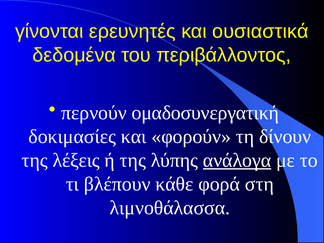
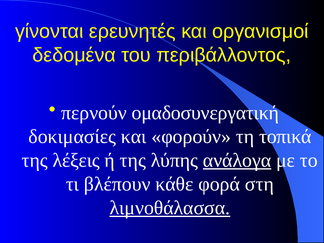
ουσιαστικά: ουσιαστικά -> οργανισμοί
δίνουν: δίνουν -> τοπικά
λιμνοθάλασσα underline: none -> present
